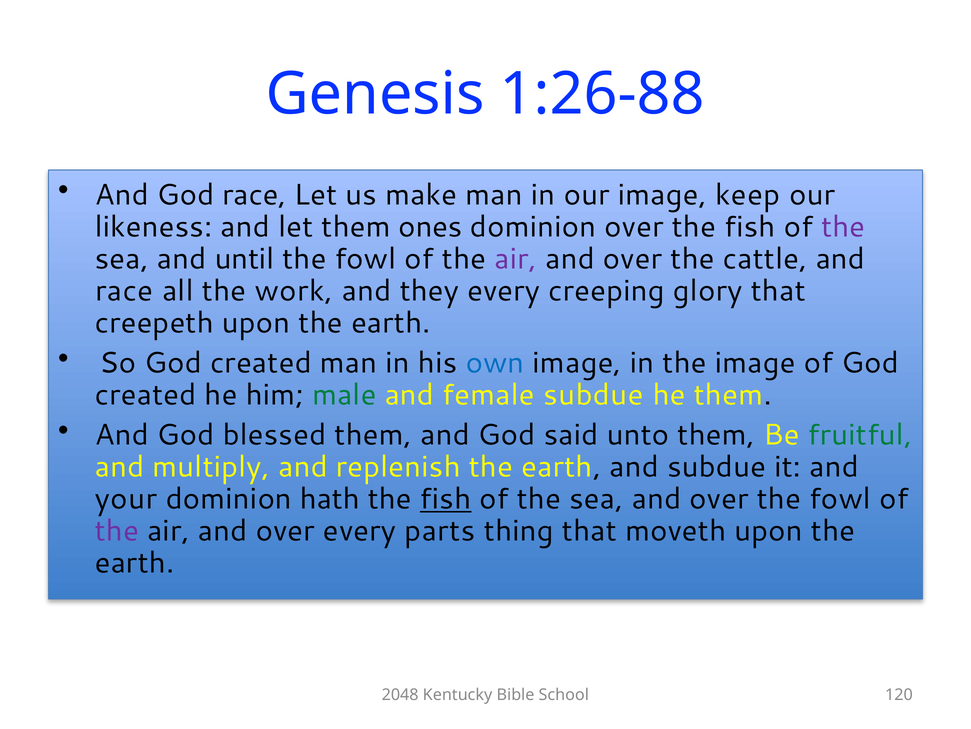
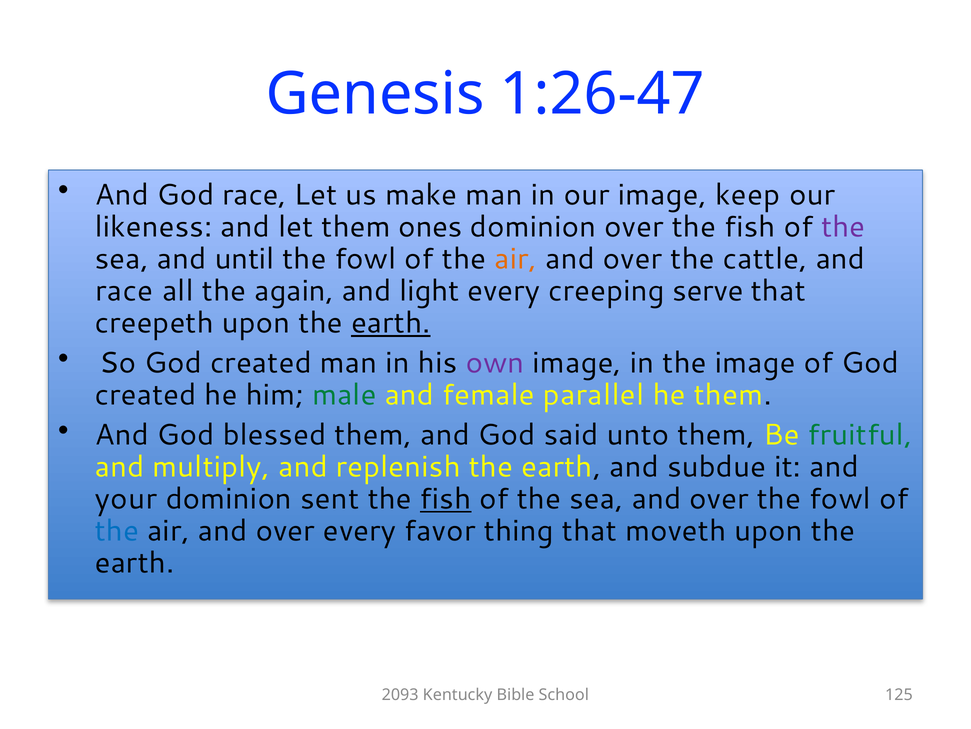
1:26-88: 1:26-88 -> 1:26-47
air at (516, 259) colour: purple -> orange
work: work -> again
they: they -> light
glory: glory -> serve
earth at (391, 323) underline: none -> present
own colour: blue -> purple
female subdue: subdue -> parallel
hath: hath -> sent
the at (117, 531) colour: purple -> blue
parts: parts -> favor
2048: 2048 -> 2093
120: 120 -> 125
